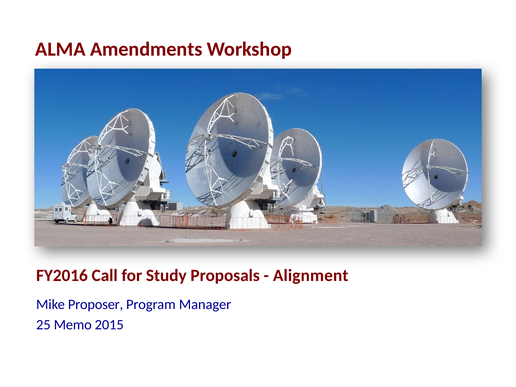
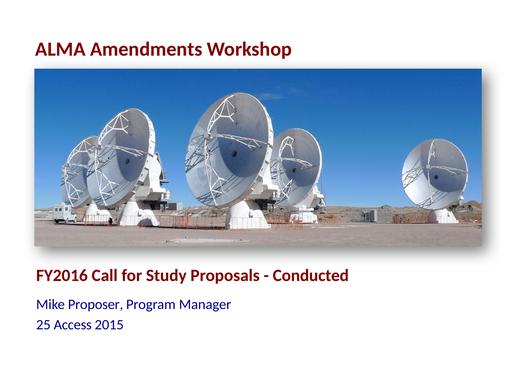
Alignment: Alignment -> Conducted
Memo: Memo -> Access
